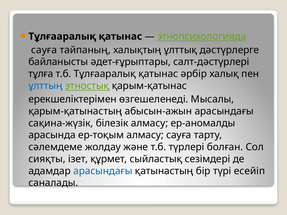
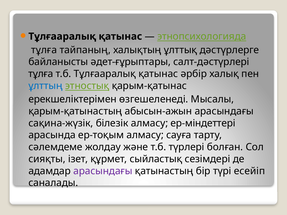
сауға at (44, 50): сауға -> тұлға
ер-аномалды: ер-аномалды -> ер-міндеттері
арасындағы at (103, 171) colour: blue -> purple
